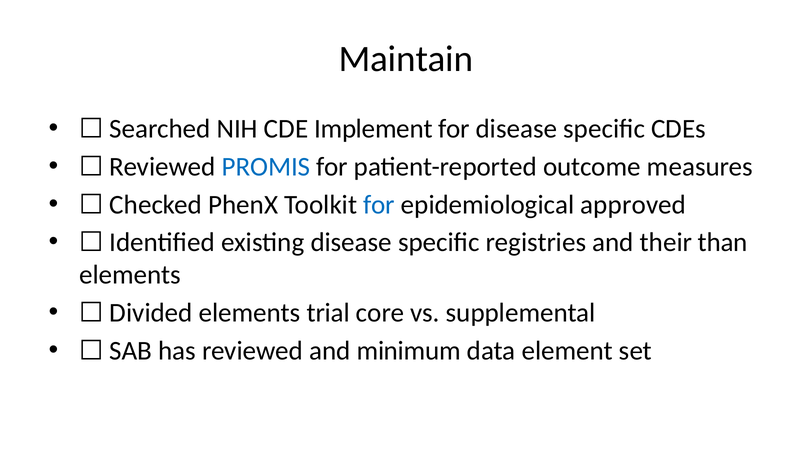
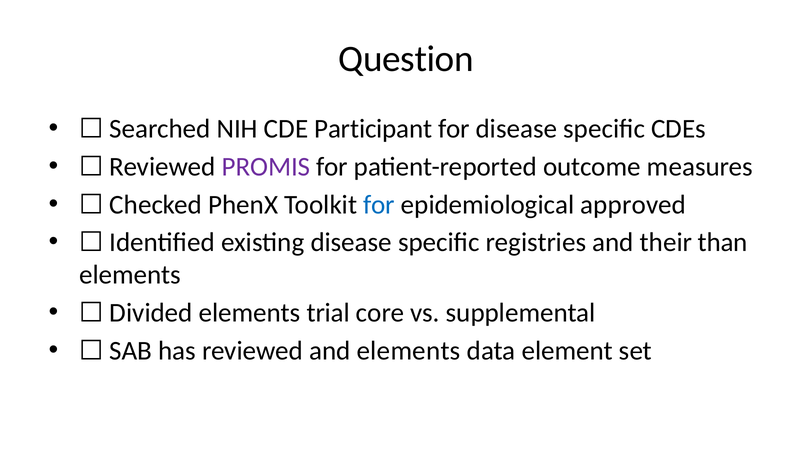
Maintain: Maintain -> Question
Implement: Implement -> Participant
PROMIS colour: blue -> purple
and minimum: minimum -> elements
